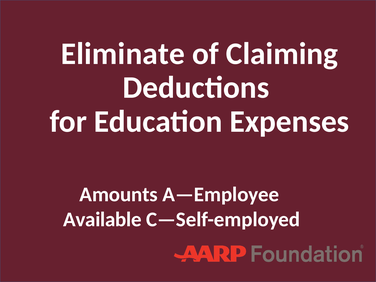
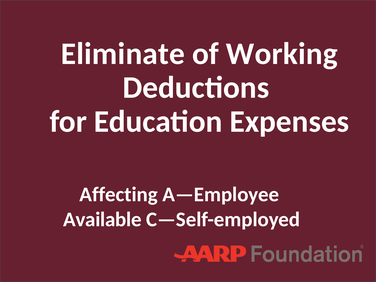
Claiming: Claiming -> Working
Amounts: Amounts -> Affecting
